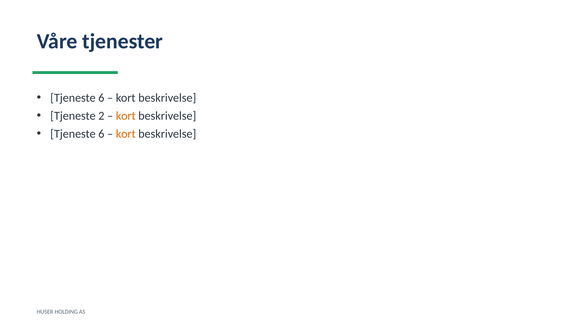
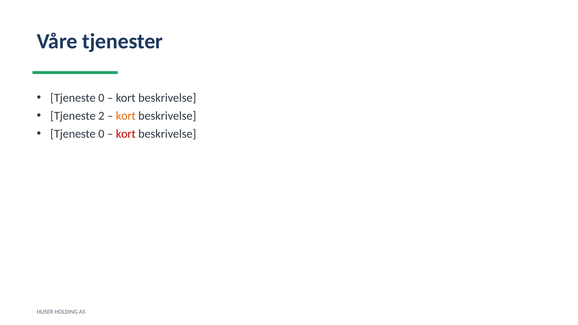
6 at (101, 98): 6 -> 0
6 at (101, 134): 6 -> 0
kort at (126, 134) colour: orange -> red
